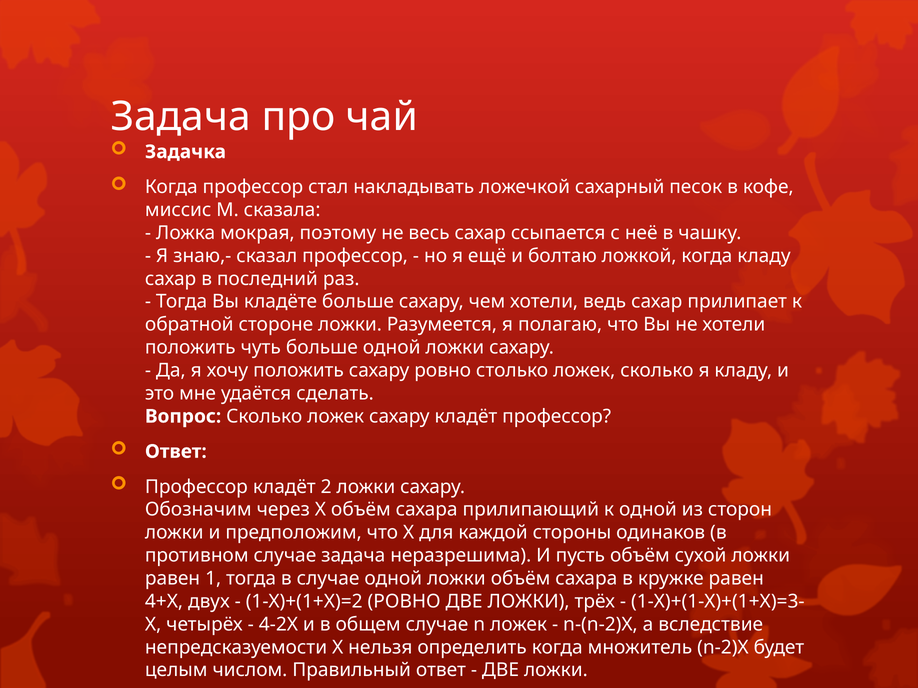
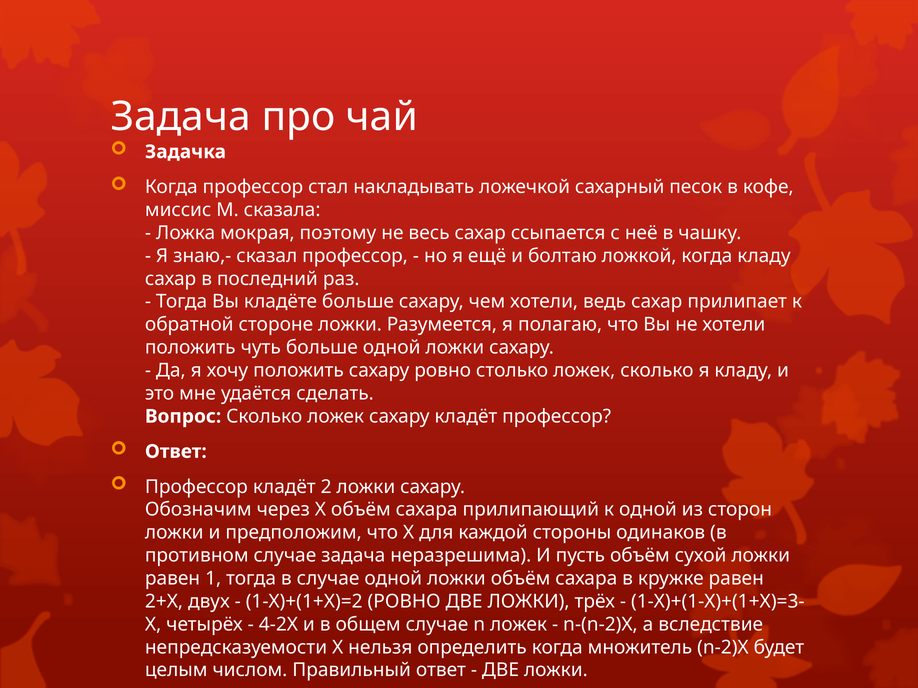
4+Х: 4+Х -> 2+Х
